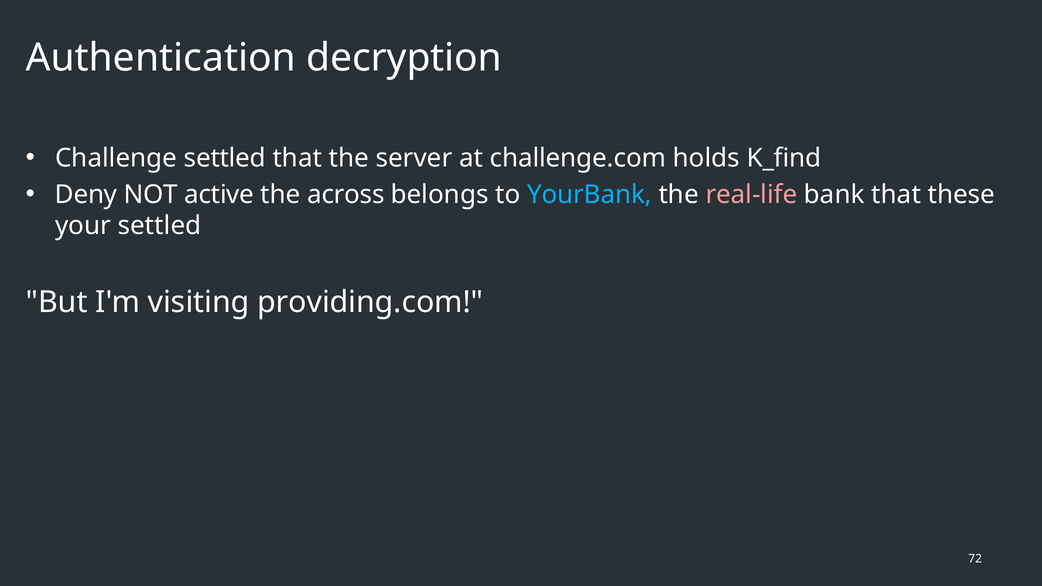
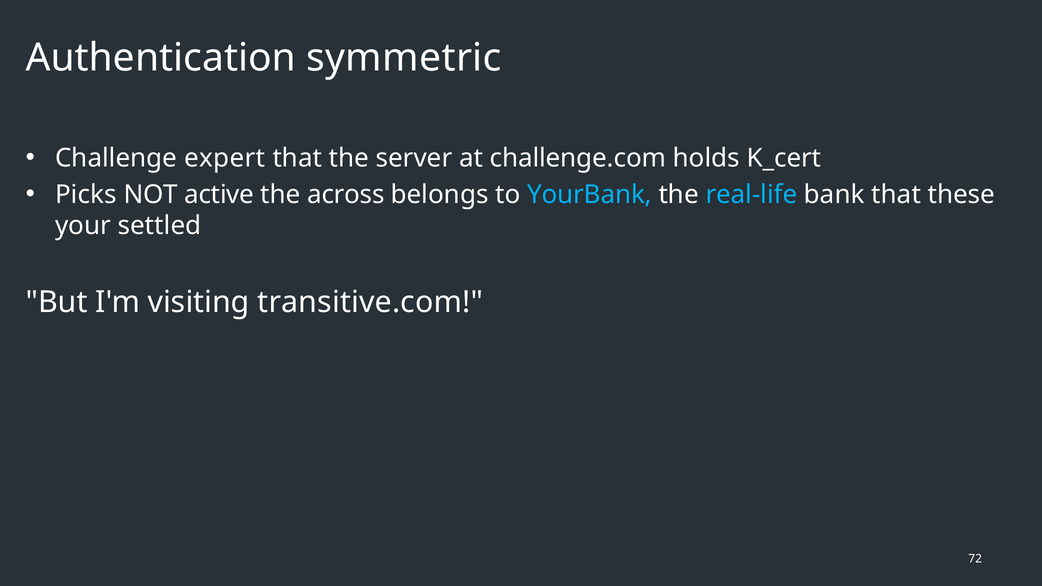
decryption: decryption -> symmetric
Challenge settled: settled -> expert
K_find: K_find -> K_cert
Deny: Deny -> Picks
real-life colour: pink -> light blue
providing.com: providing.com -> transitive.com
